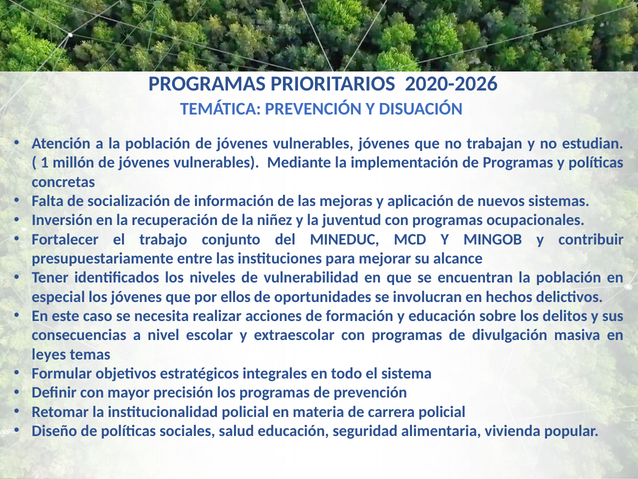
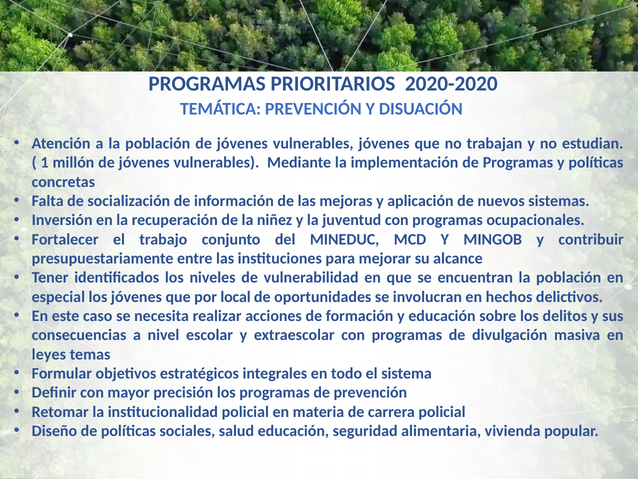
2020-2026: 2020-2026 -> 2020-2020
ellos: ellos -> local
